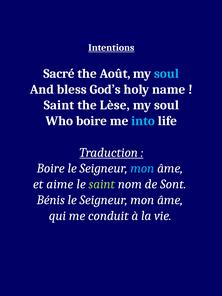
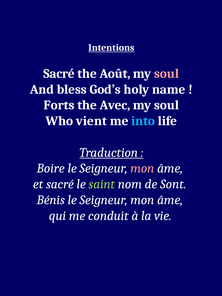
soul at (167, 74) colour: light blue -> pink
Saint at (59, 105): Saint -> Forts
Lèse: Lèse -> Avec
Who boire: boire -> vient
mon at (142, 168) colour: light blue -> pink
et aime: aime -> sacré
